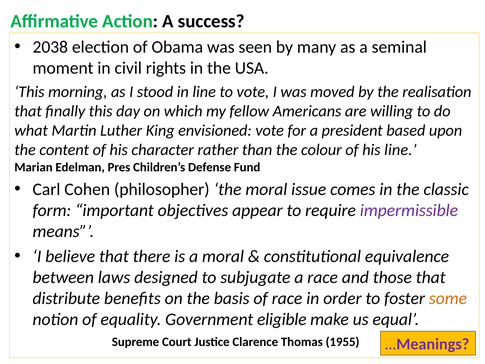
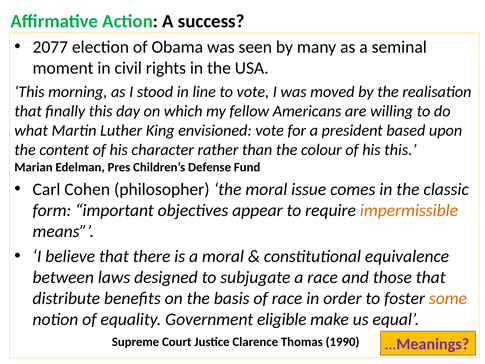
2038: 2038 -> 2077
his line: line -> this
impermissible colour: purple -> orange
1955: 1955 -> 1990
